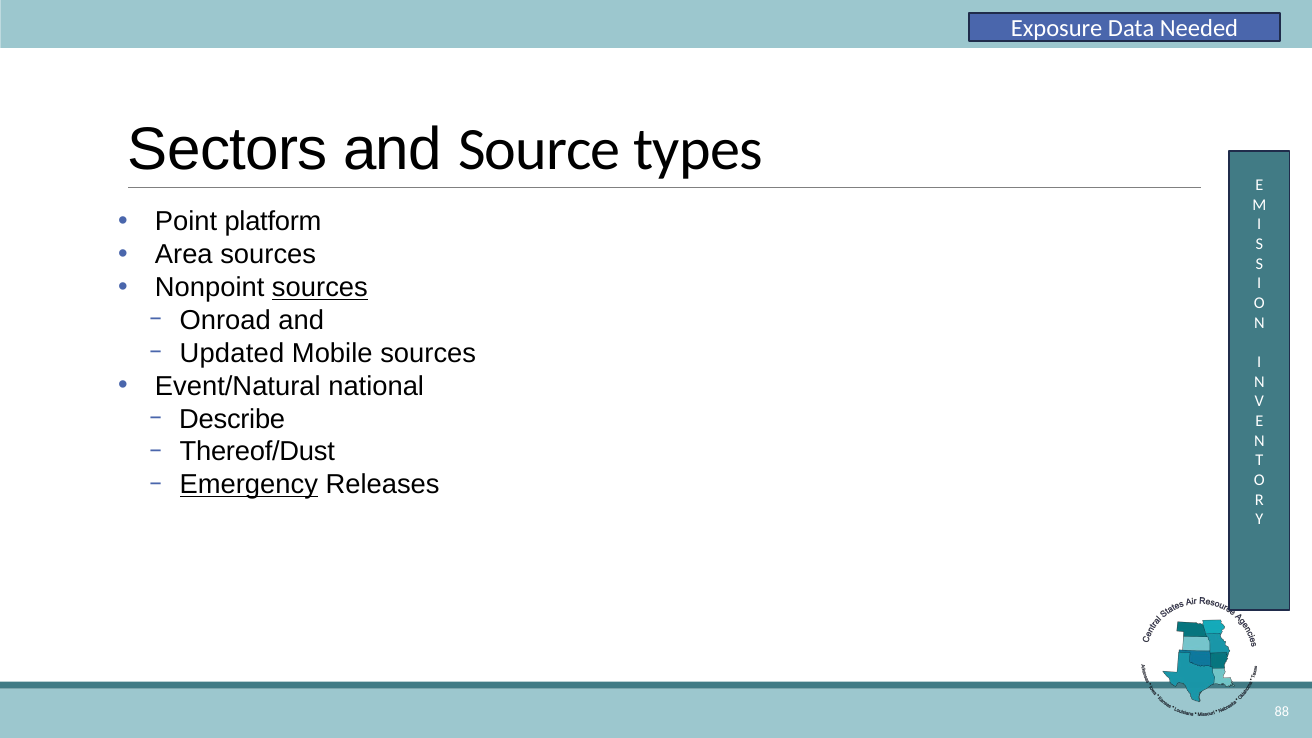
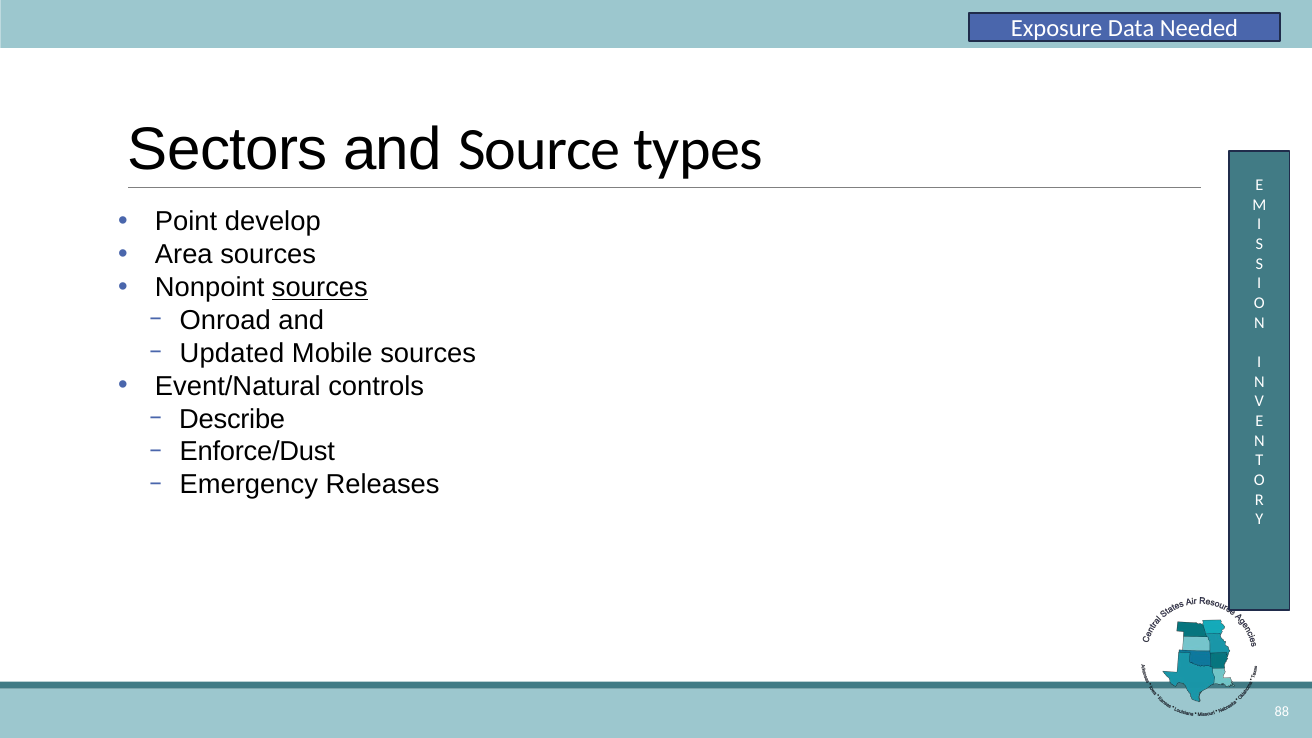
platform: platform -> develop
national: national -> controls
Thereof/Dust: Thereof/Dust -> Enforce/Dust
Emergency underline: present -> none
